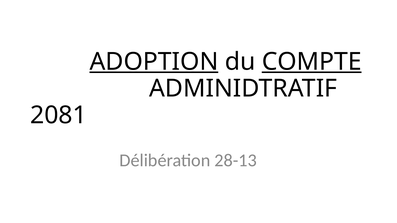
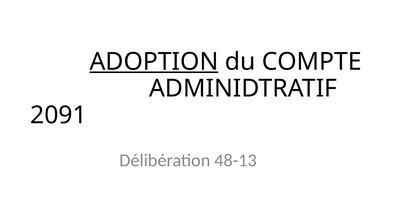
COMPTE underline: present -> none
2081: 2081 -> 2091
28-13: 28-13 -> 48-13
